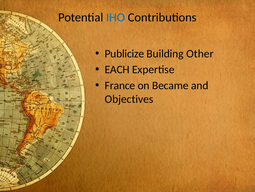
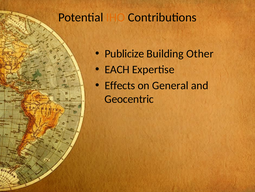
IHO colour: blue -> orange
France: France -> Effects
Became: Became -> General
Objectives: Objectives -> Geocentric
